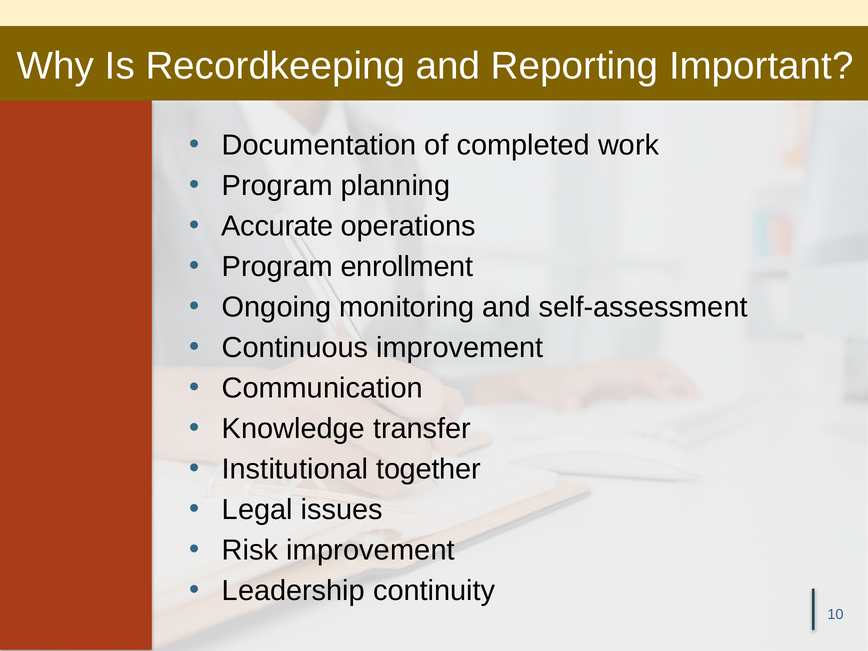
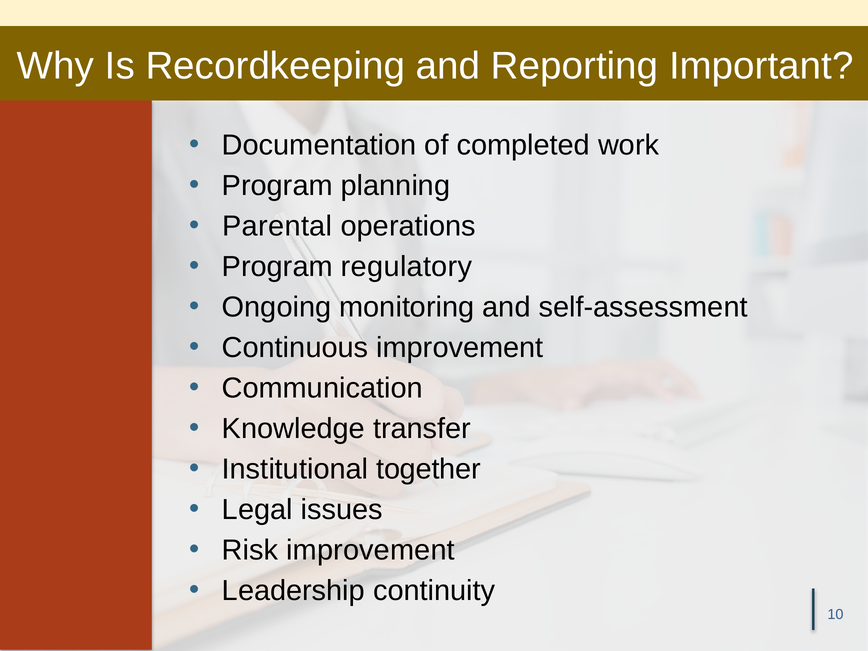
Accurate: Accurate -> Parental
enrollment: enrollment -> regulatory
